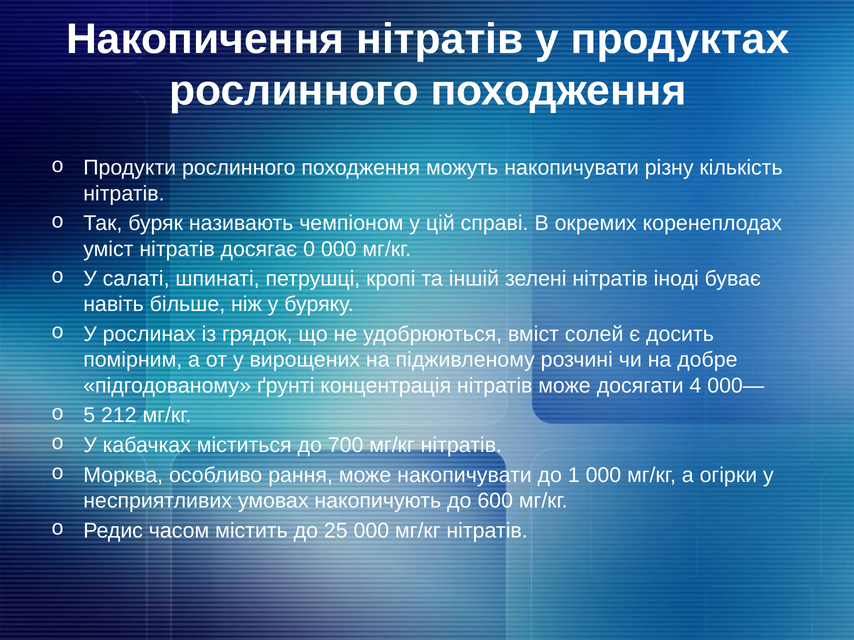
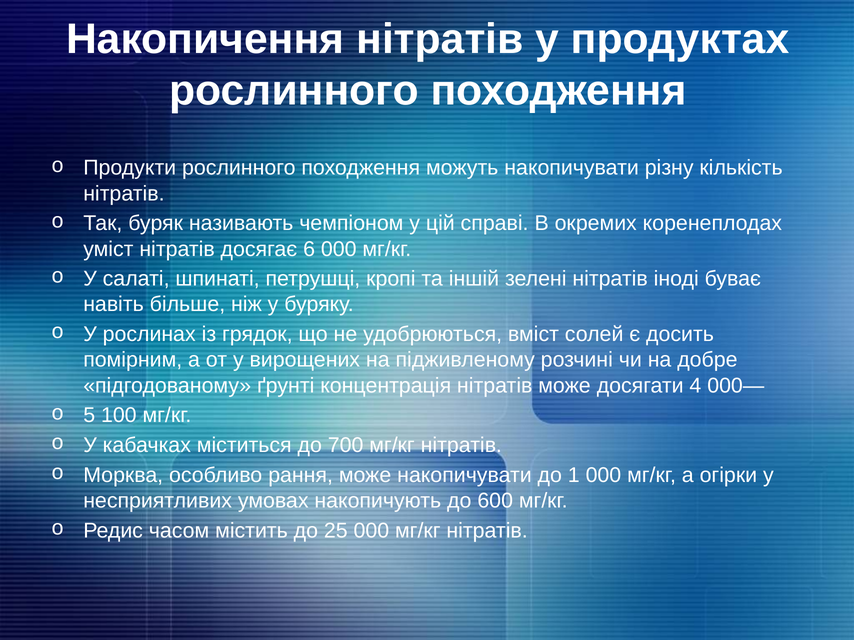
0: 0 -> 6
212: 212 -> 100
